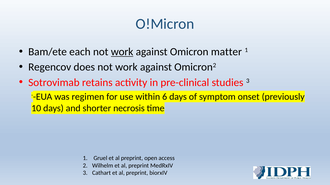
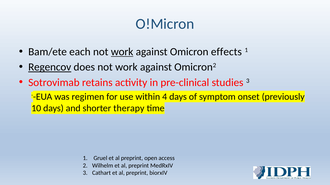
matter: matter -> effects
Regencov underline: none -> present
6: 6 -> 4
necrosis: necrosis -> therapy
